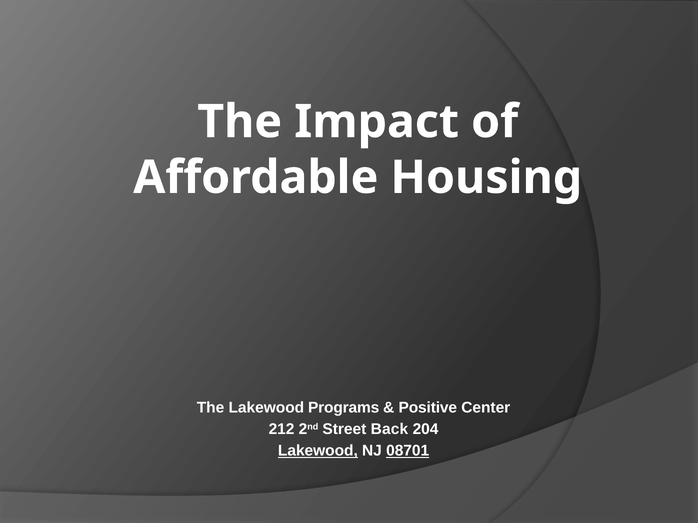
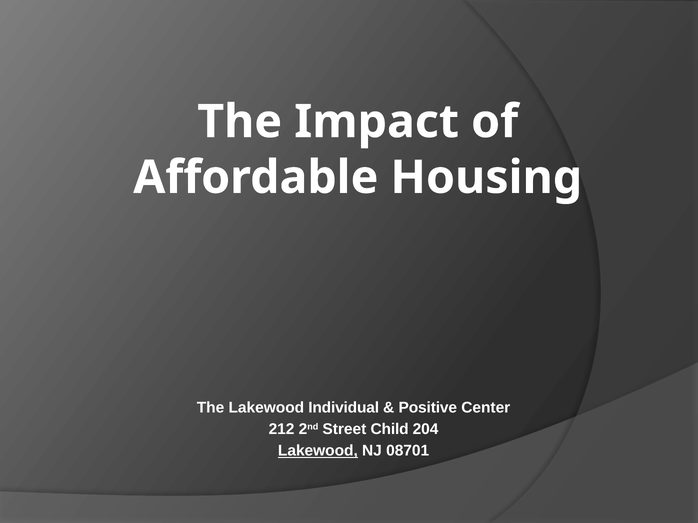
Programs: Programs -> Individual
Back: Back -> Child
08701 underline: present -> none
